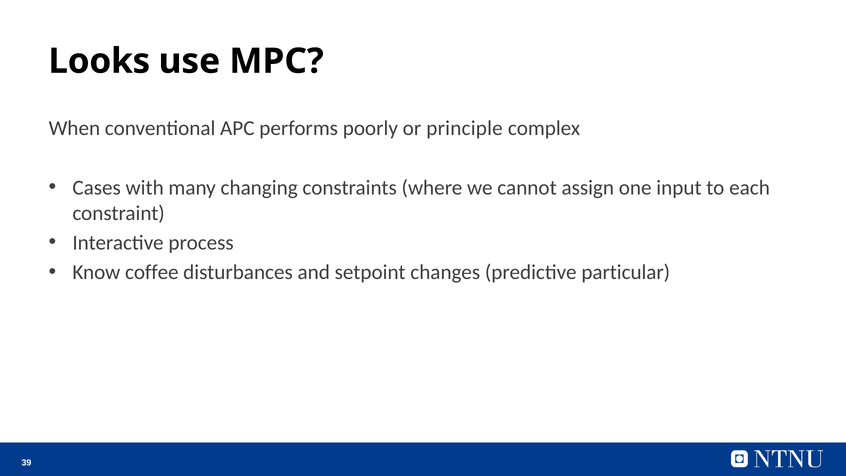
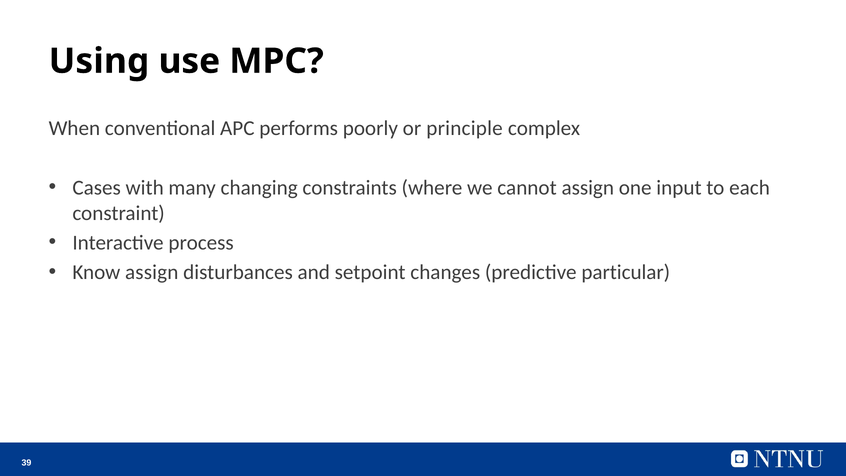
Looks: Looks -> Using
Know coffee: coffee -> assign
